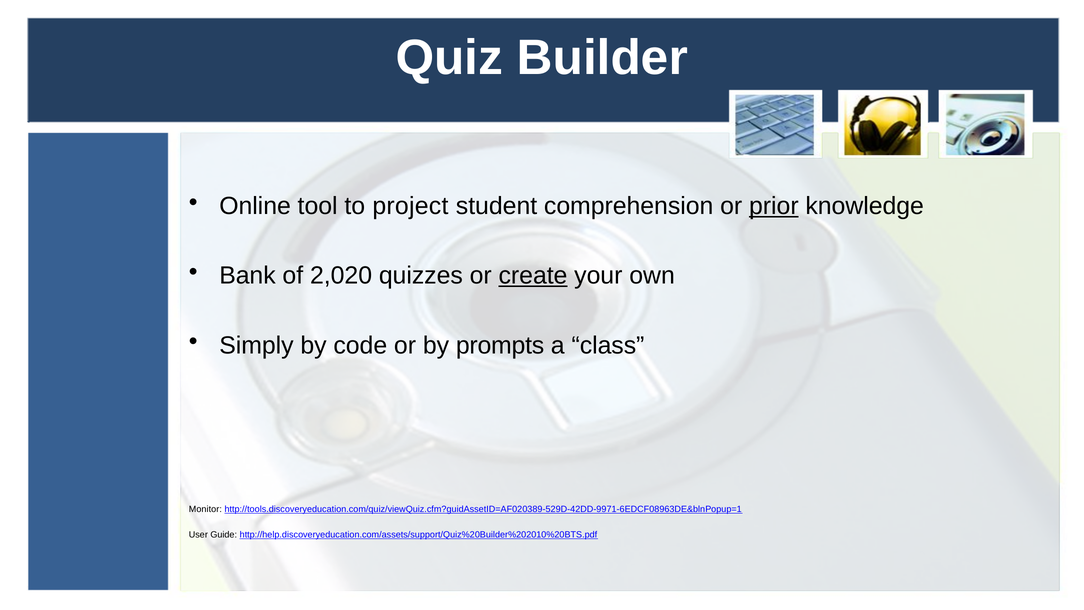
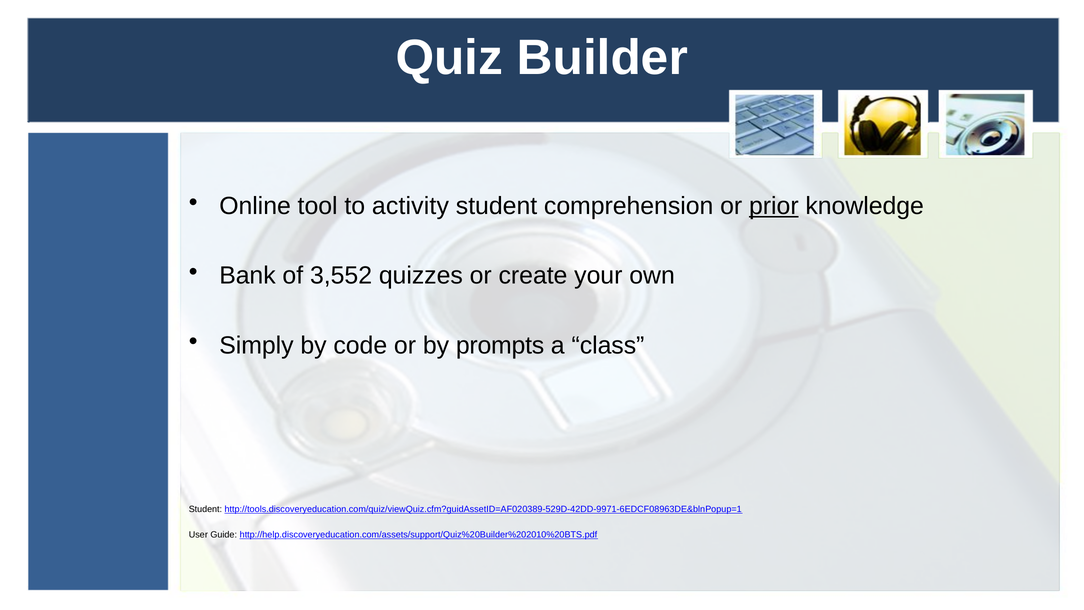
project: project -> activity
2,020: 2,020 -> 3,552
create underline: present -> none
Monitor at (205, 509): Monitor -> Student
